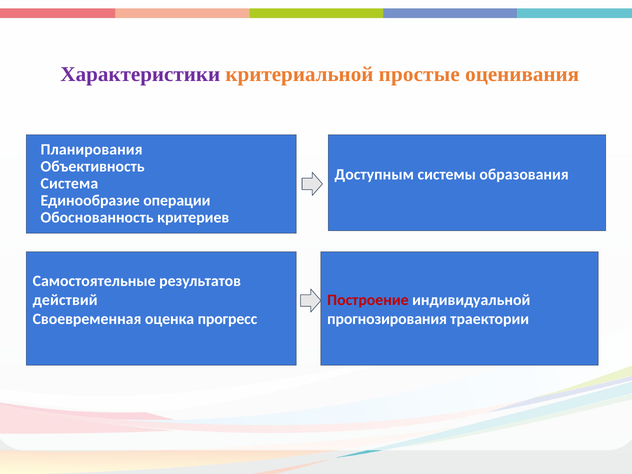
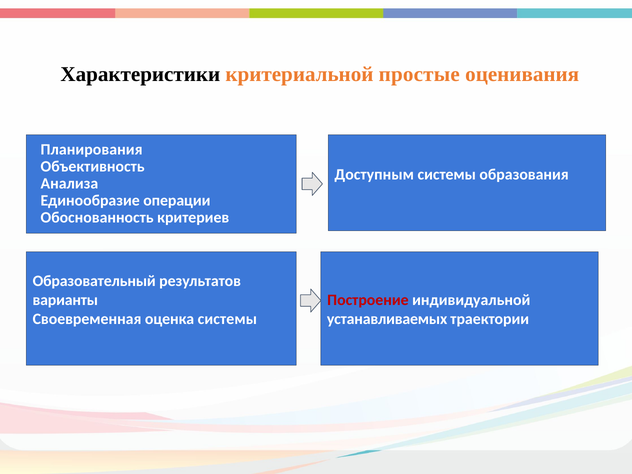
Характеристики colour: purple -> black
Система: Система -> Анализа
Самостоятельные: Самостоятельные -> Образовательный
действий: действий -> варианты
оценка прогресс: прогресс -> системы
прогнозирования: прогнозирования -> устанавливаемых
